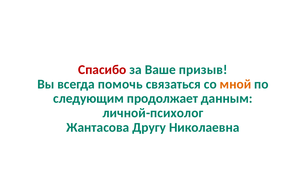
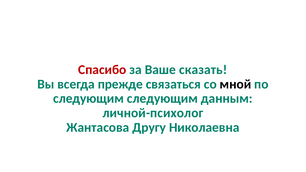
призыв: призыв -> сказать
помочь: помочь -> прежде
мной colour: orange -> black
следующим продолжает: продолжает -> следующим
